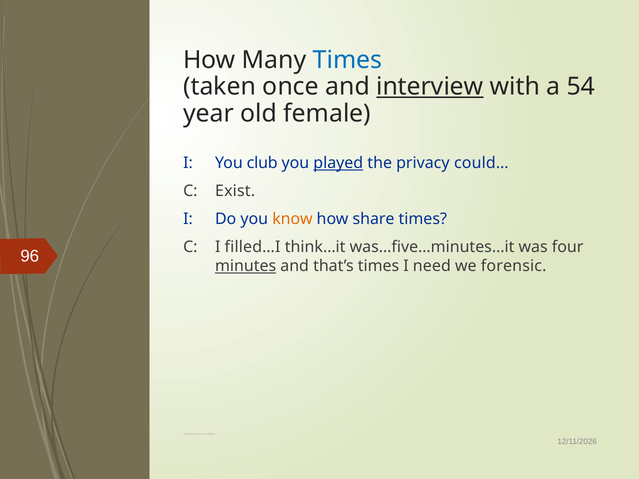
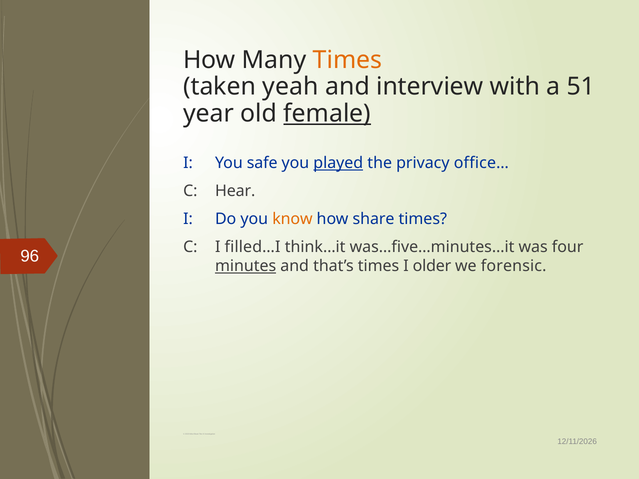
Times at (348, 60) colour: blue -> orange
once: once -> yeah
interview underline: present -> none
54: 54 -> 51
female underline: none -> present
club: club -> safe
could…: could… -> office…
Exist: Exist -> Hear
need: need -> older
